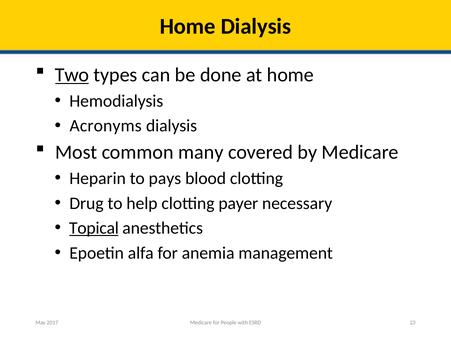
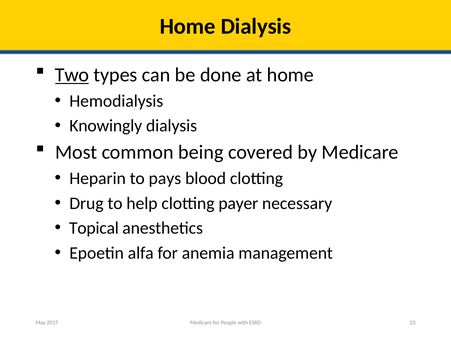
Acronyms: Acronyms -> Knowingly
many: many -> being
Topical underline: present -> none
